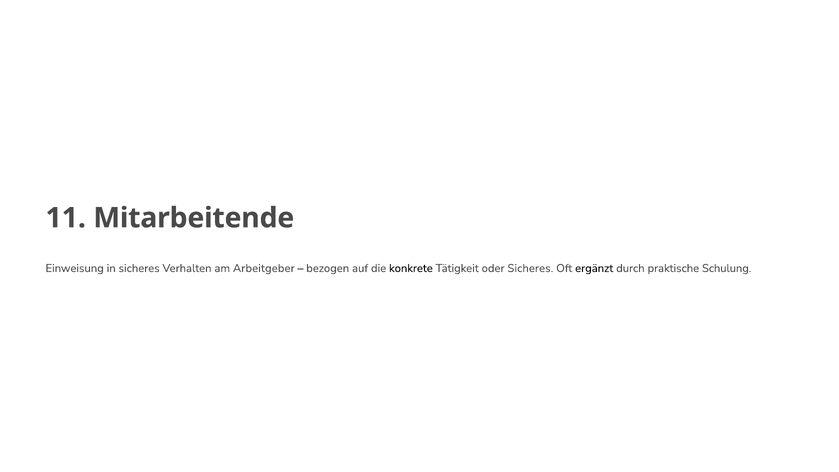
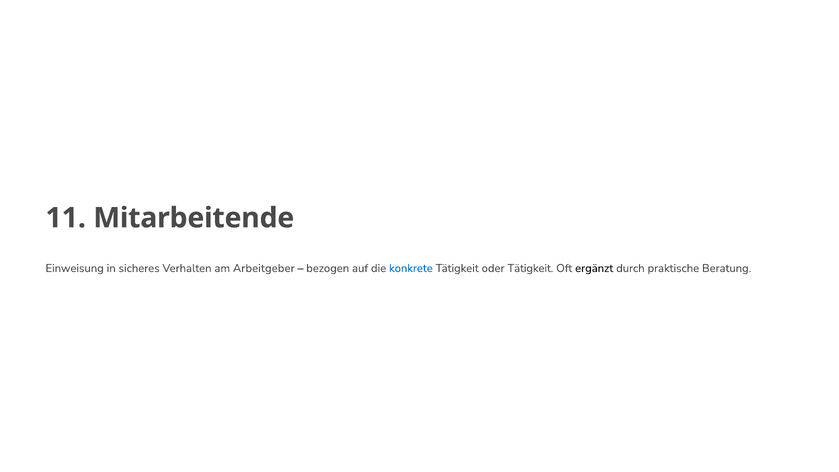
konkrete colour: black -> blue
oder Sicheres: Sicheres -> Tätigkeit
Schulung: Schulung -> Beratung
